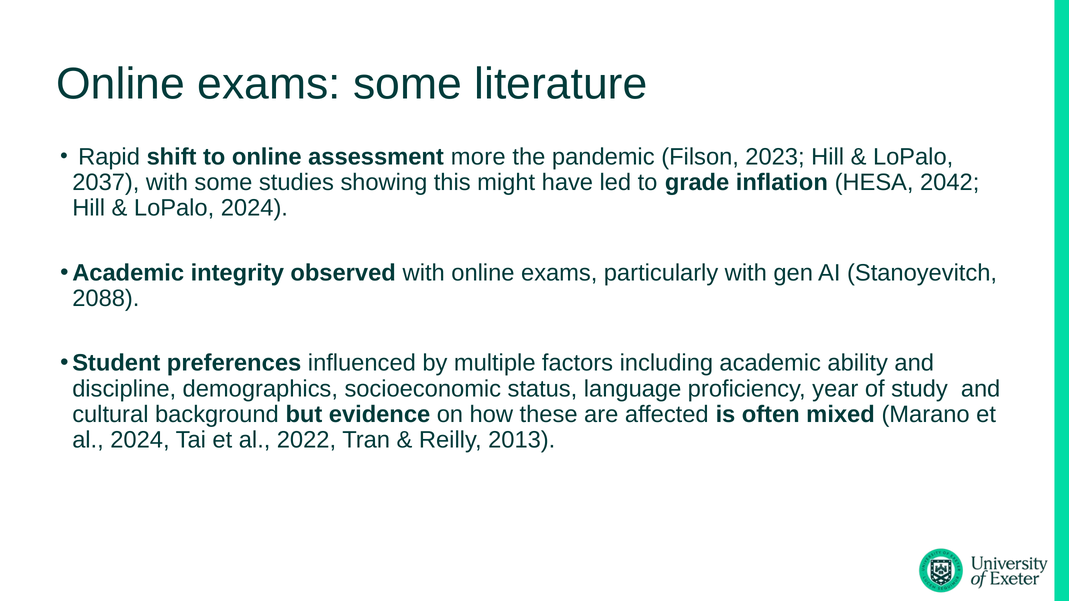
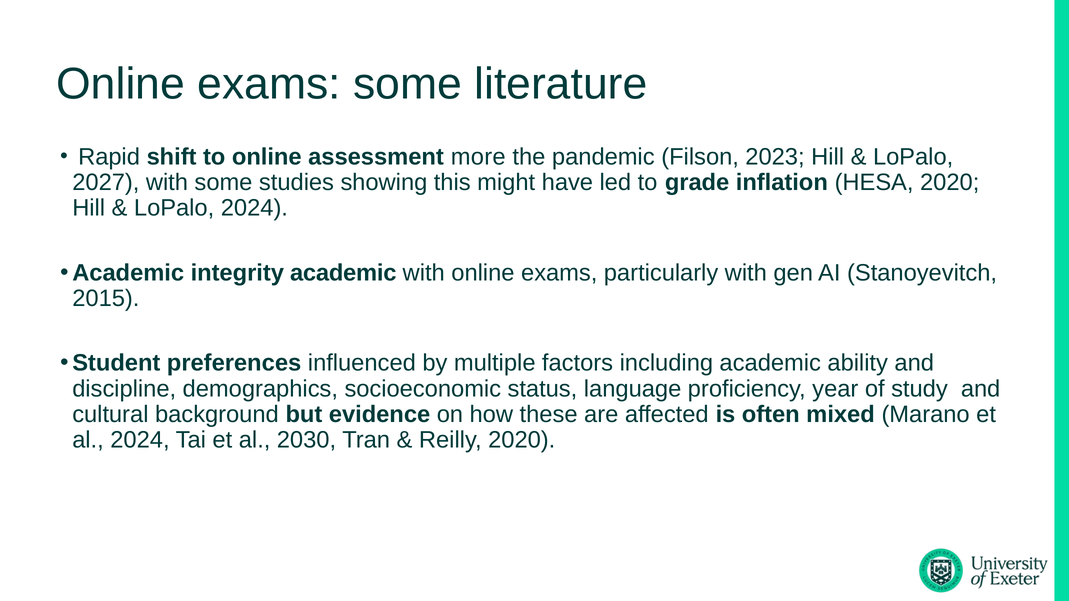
2037: 2037 -> 2027
HESA 2042: 2042 -> 2020
integrity observed: observed -> academic
2088: 2088 -> 2015
2022: 2022 -> 2030
Reilly 2013: 2013 -> 2020
